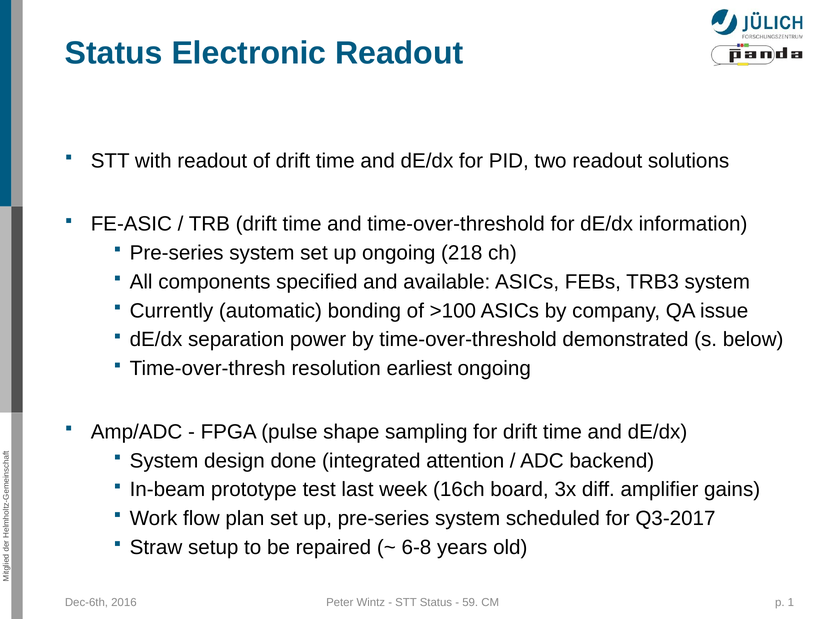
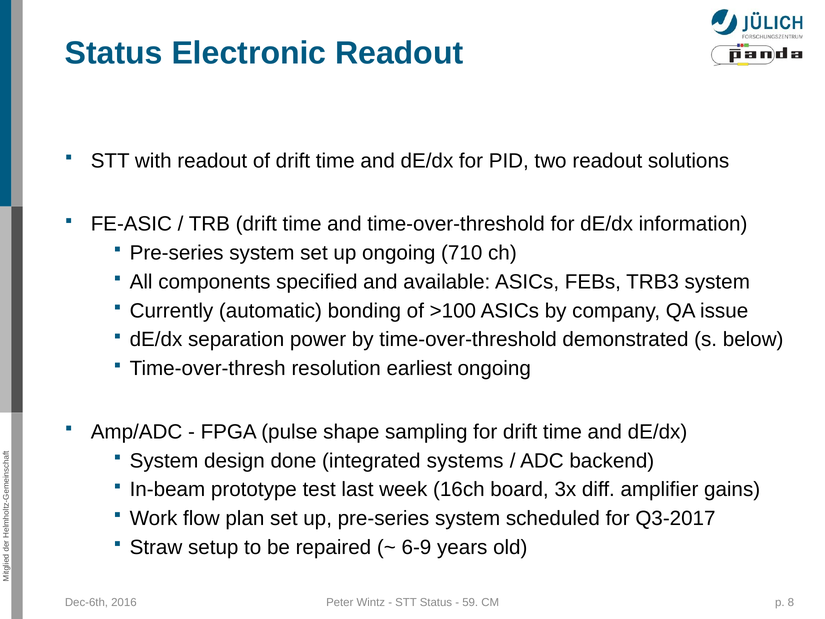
218: 218 -> 710
attention: attention -> systems
6-8: 6-8 -> 6-9
1: 1 -> 8
